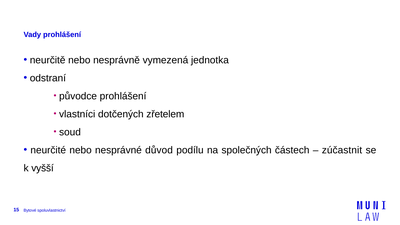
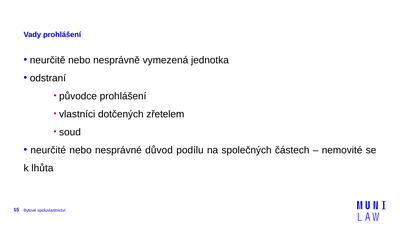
zúčastnit: zúčastnit -> nemovité
vyšší: vyšší -> lhůta
